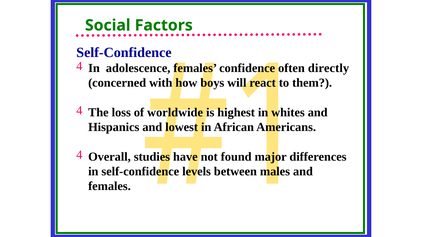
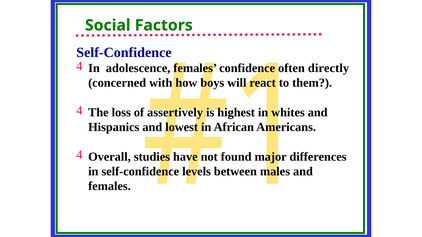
worldwide: worldwide -> assertively
